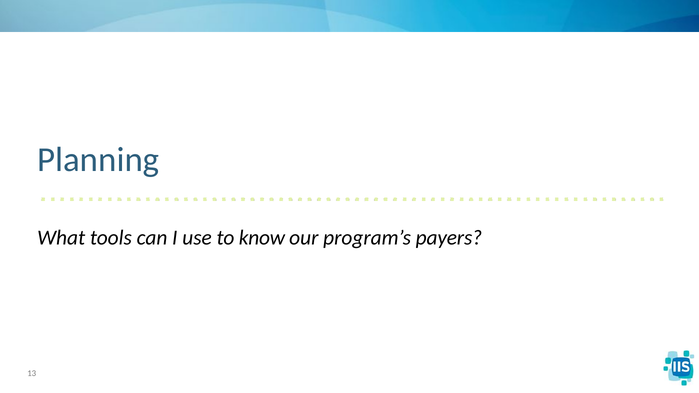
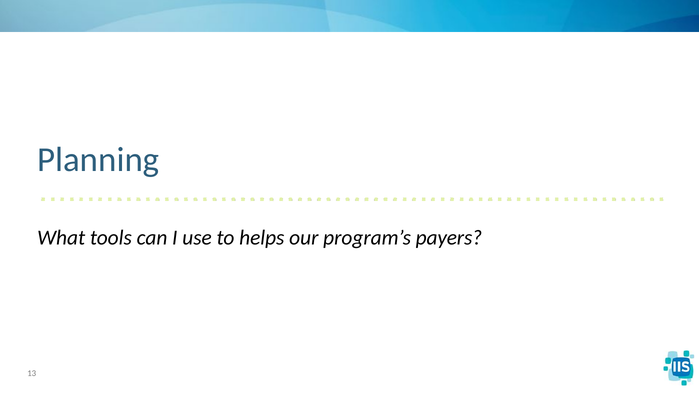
know: know -> helps
